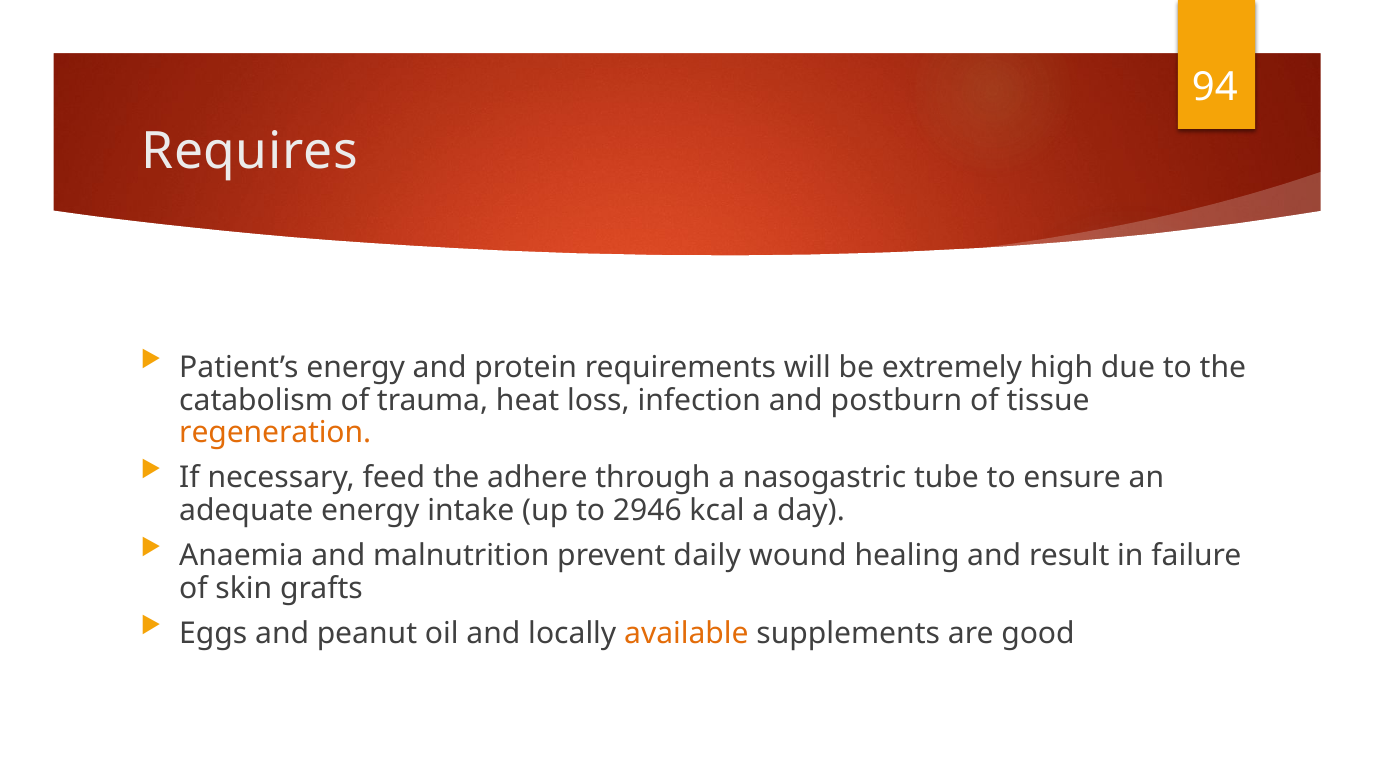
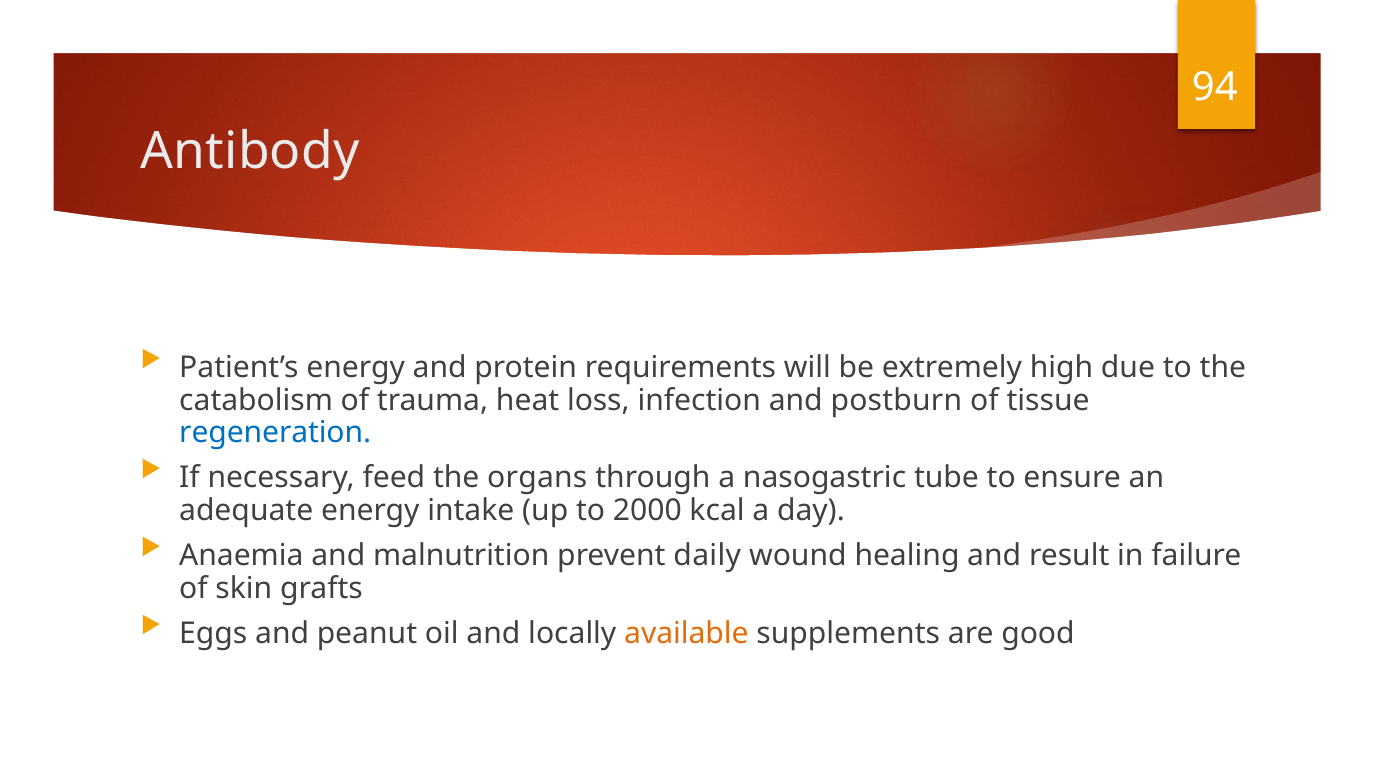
Requires: Requires -> Antibody
regeneration colour: orange -> blue
adhere: adhere -> organs
2946: 2946 -> 2000
